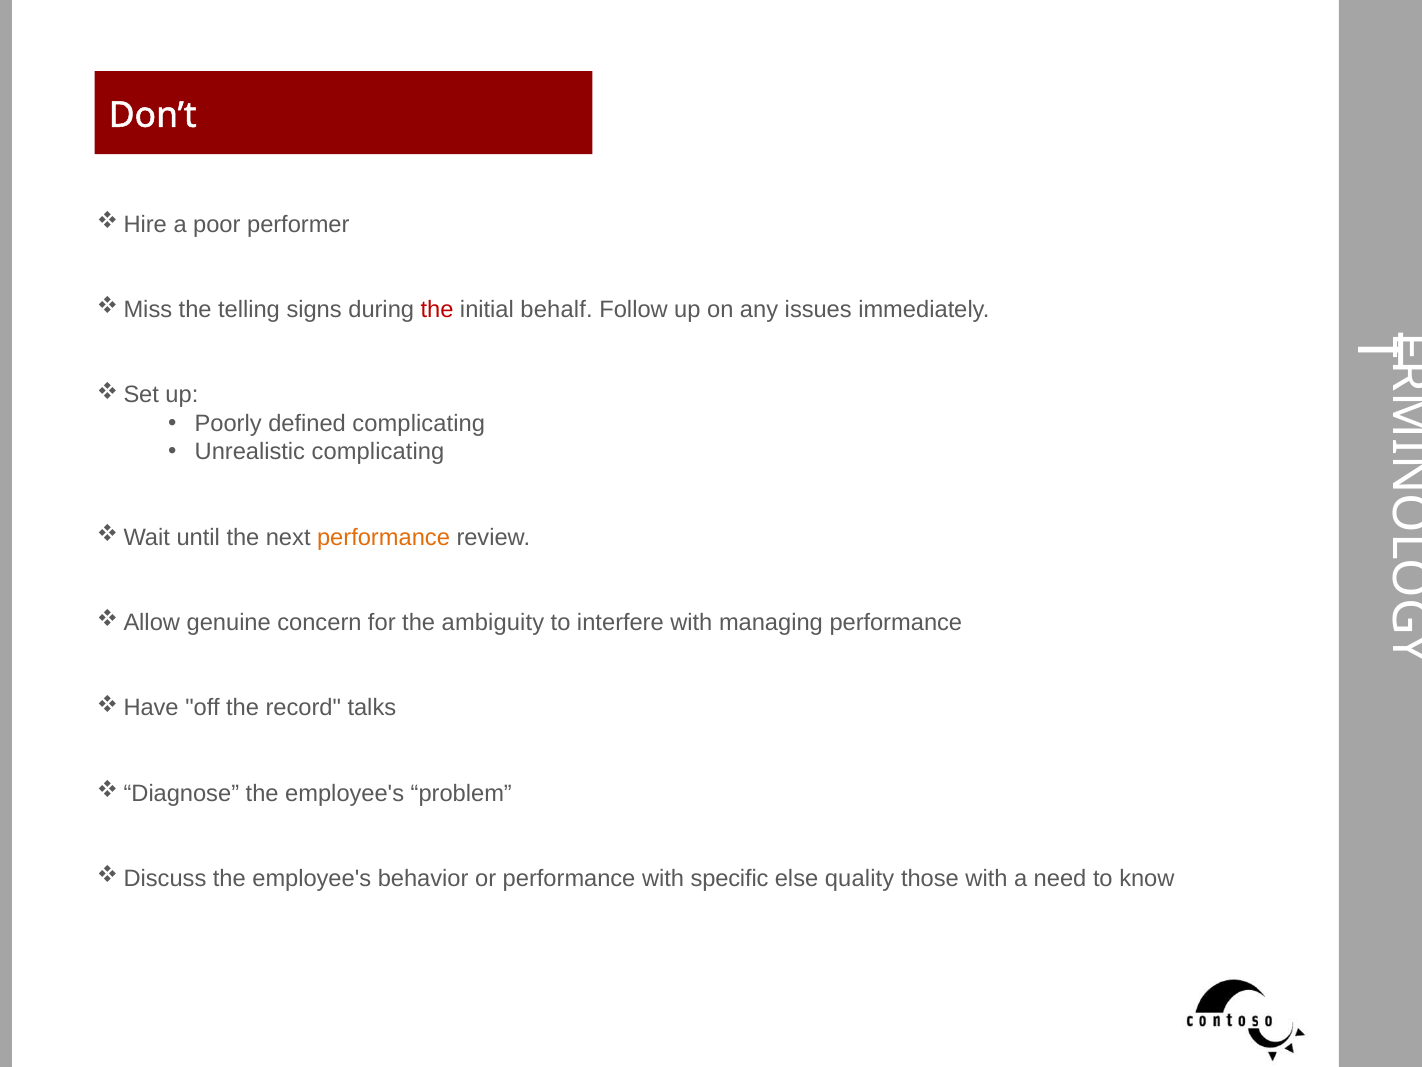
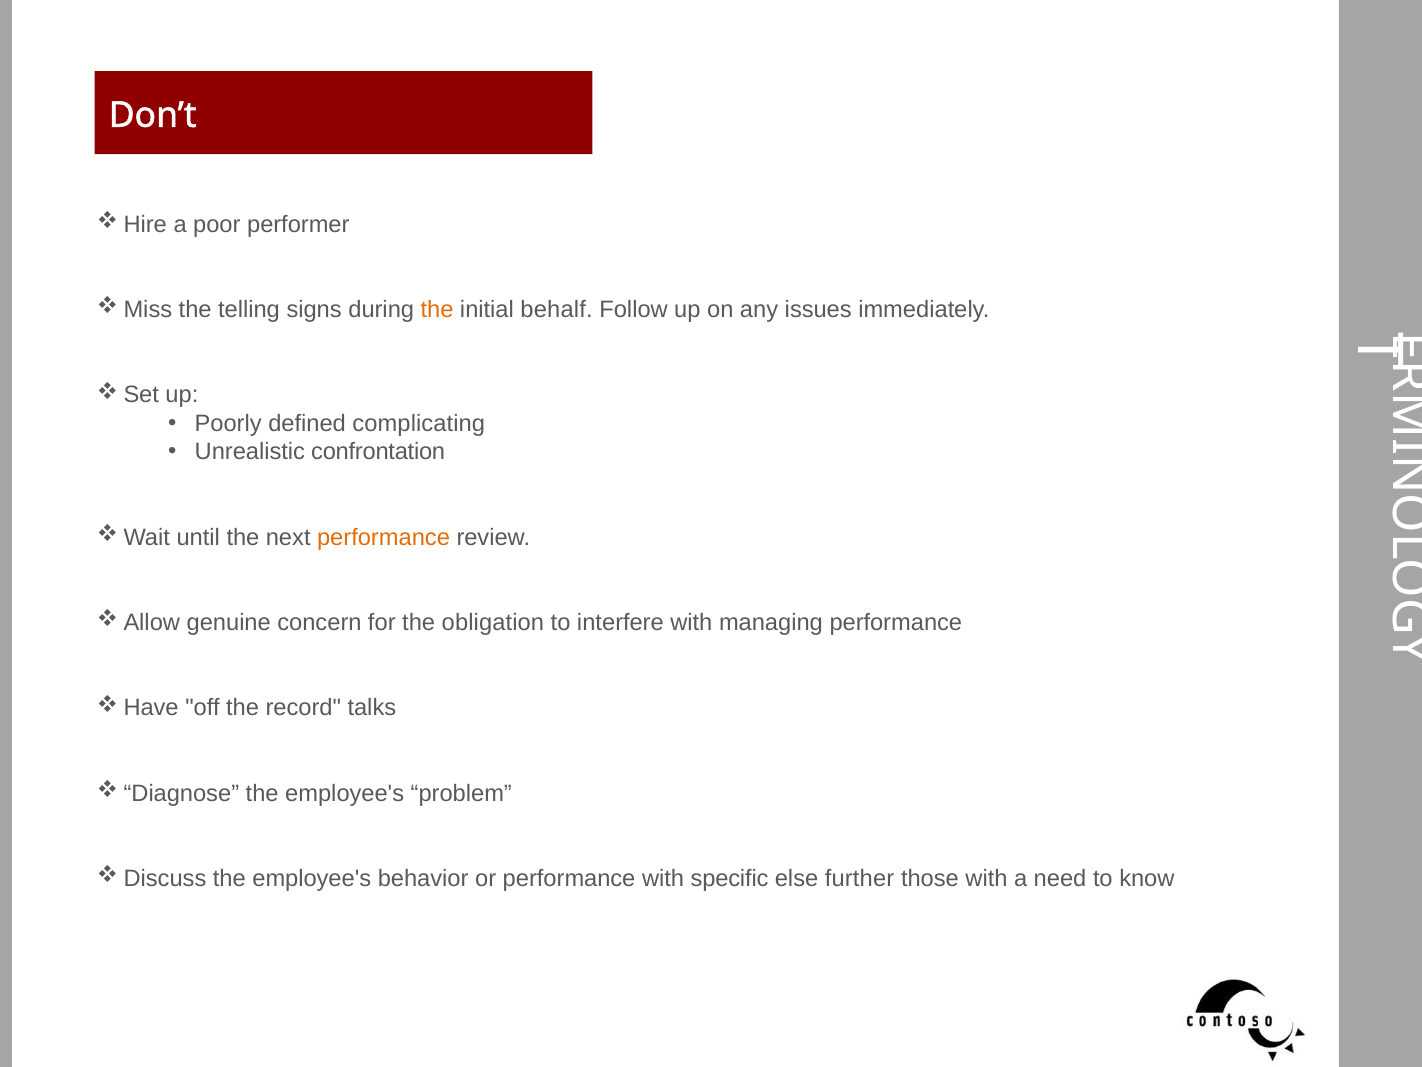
the at (437, 310) colour: red -> orange
Unrealistic complicating: complicating -> confrontation
ambiguity: ambiguity -> obligation
quality: quality -> further
